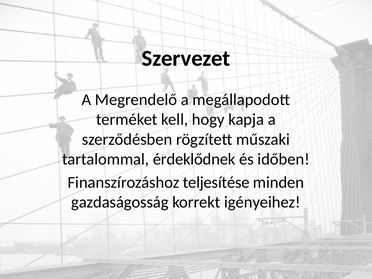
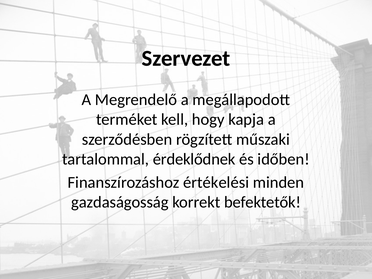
teljesítése: teljesítése -> értékelési
igényeihez: igényeihez -> befektetők
